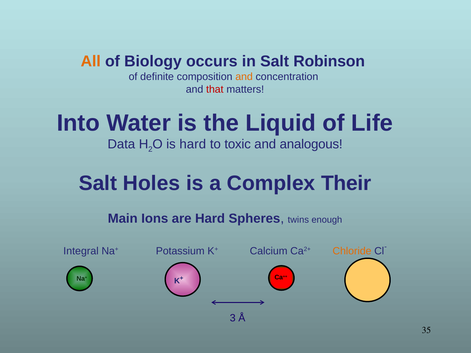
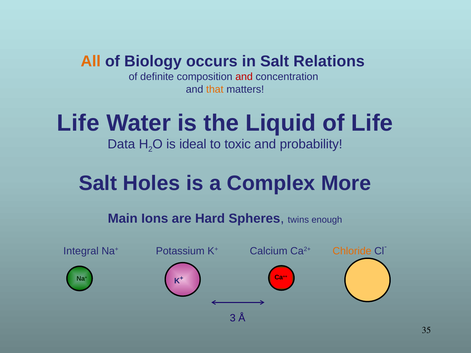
Robinson: Robinson -> Relations
and at (244, 77) colour: orange -> red
that colour: red -> orange
Into at (78, 123): Into -> Life
is hard: hard -> ideal
analogous: analogous -> probability
Their: Their -> More
